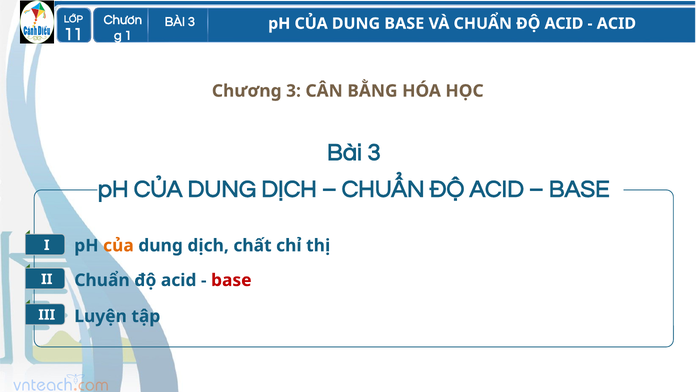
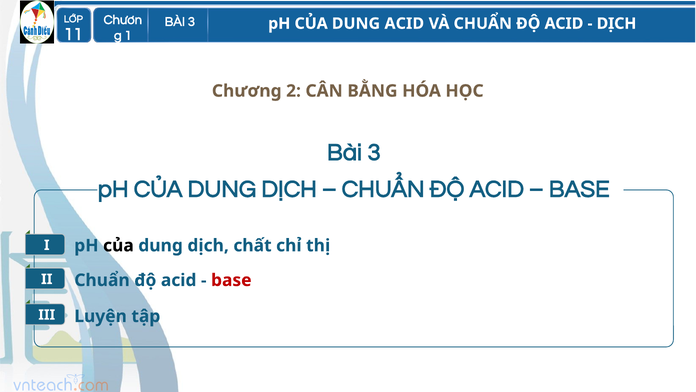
DUNG BASE: BASE -> ACID
ACID at (616, 23): ACID -> DỊCH
Chương 3: 3 -> 2
của at (118, 245) colour: orange -> black
